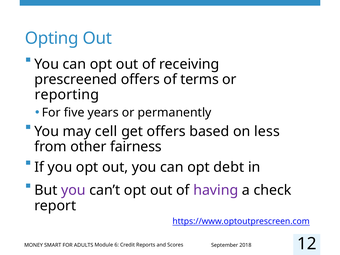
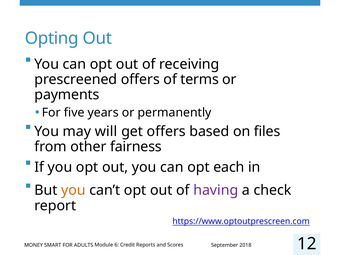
reporting: reporting -> payments
cell: cell -> will
less: less -> files
debt: debt -> each
you at (73, 190) colour: purple -> orange
